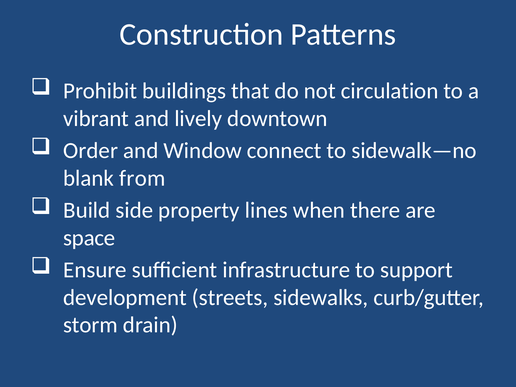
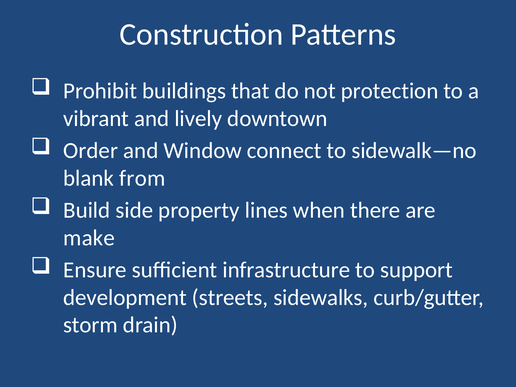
circulation: circulation -> protection
space: space -> make
